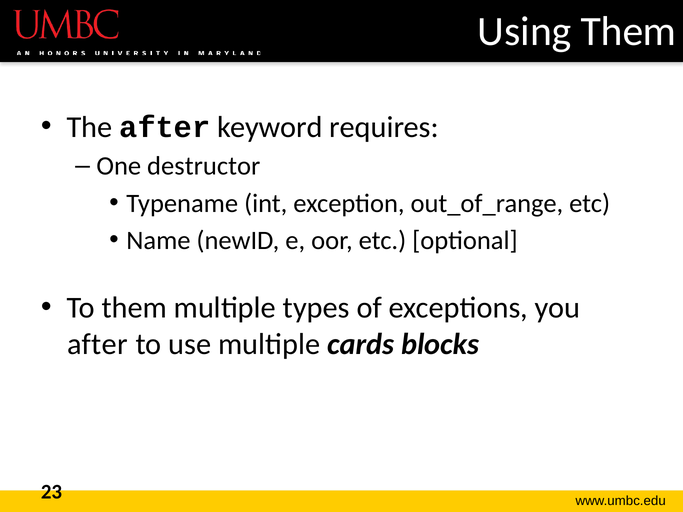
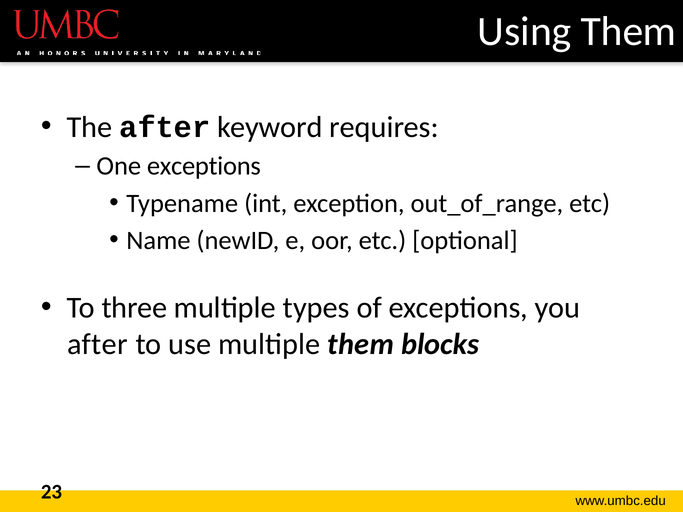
One destructor: destructor -> exceptions
To them: them -> three
multiple cards: cards -> them
